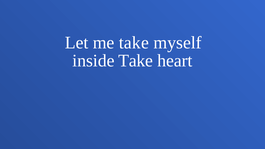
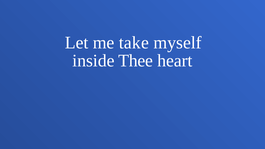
inside Take: Take -> Thee
